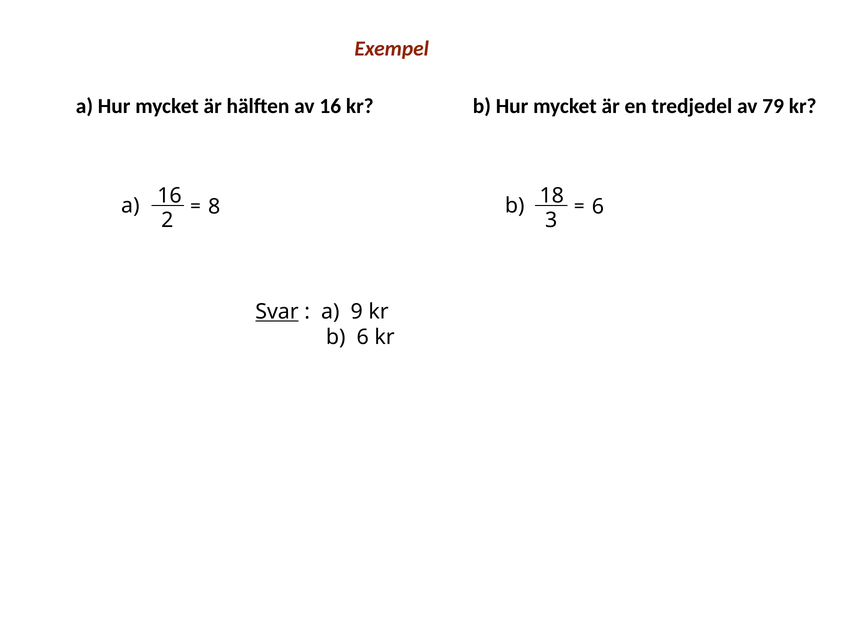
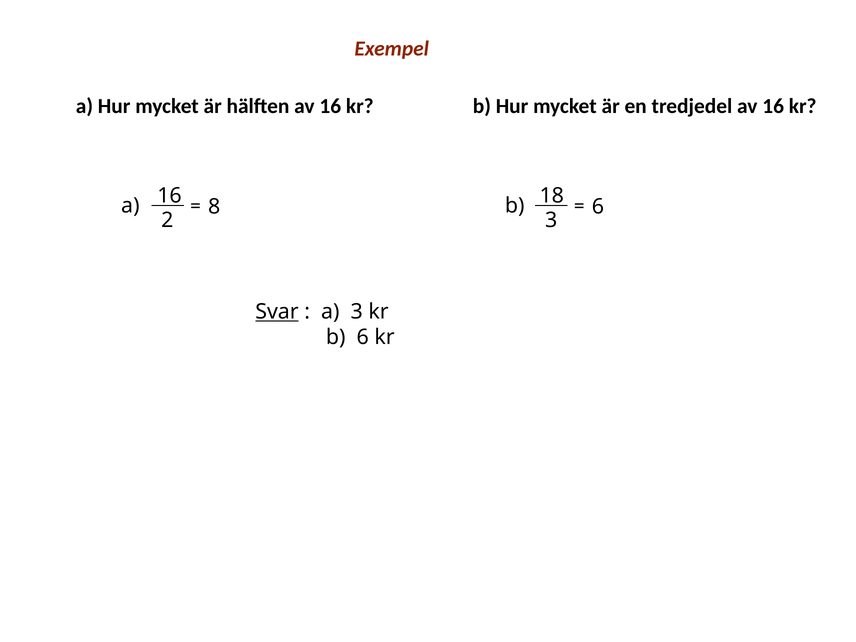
tredjedel av 79: 79 -> 16
a 9: 9 -> 3
